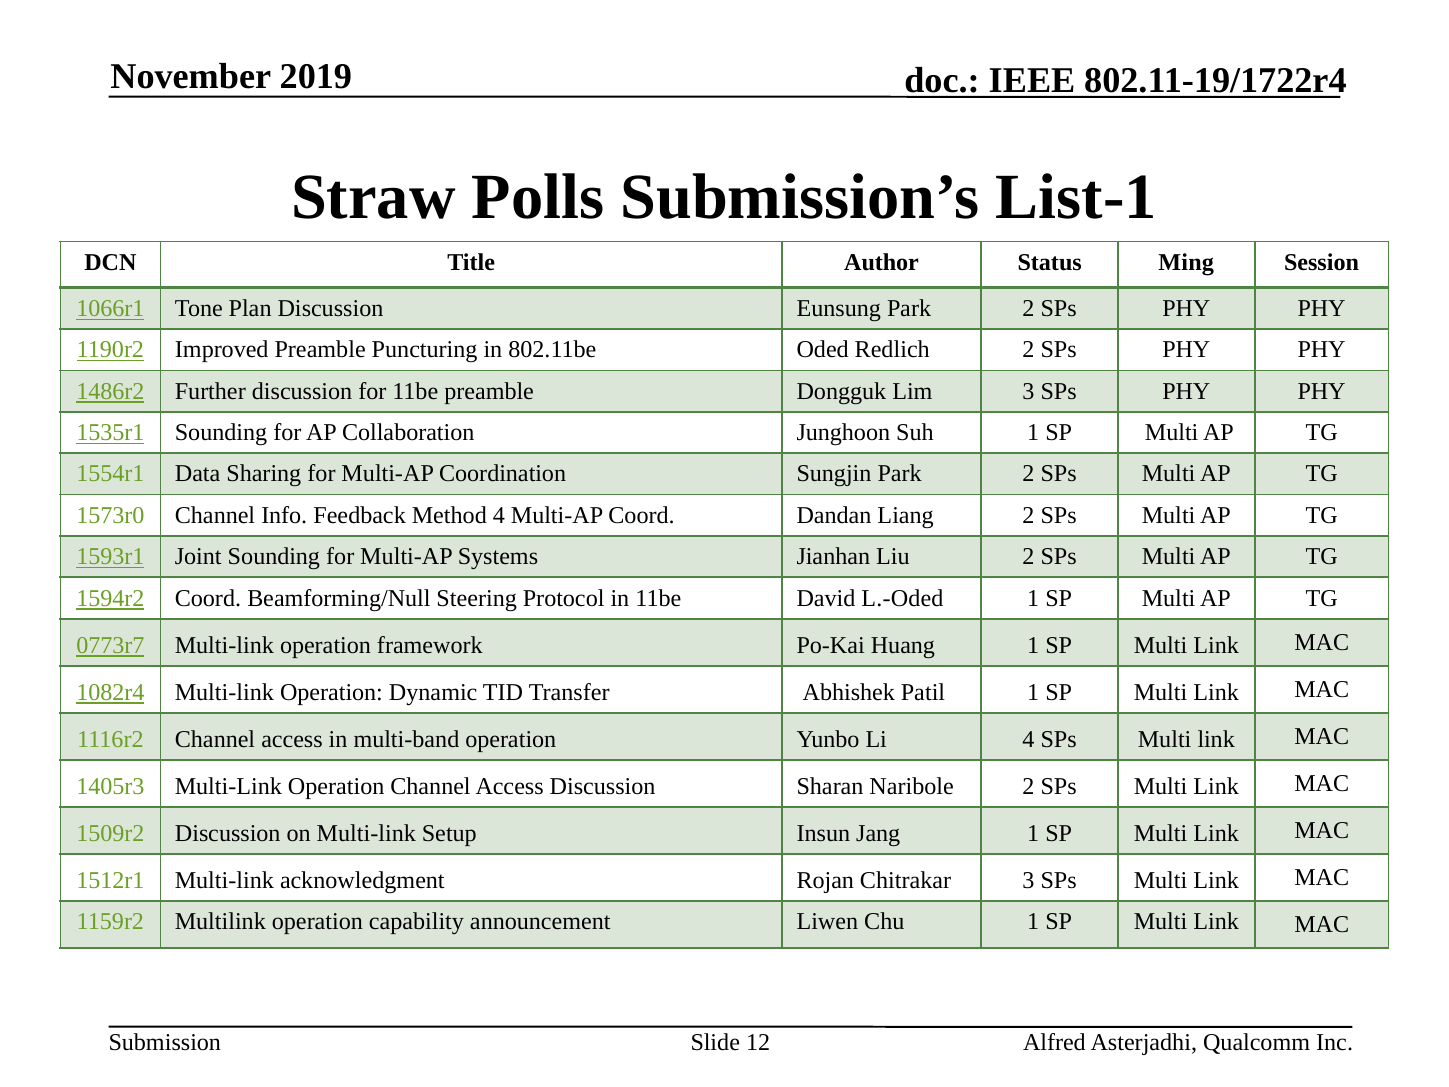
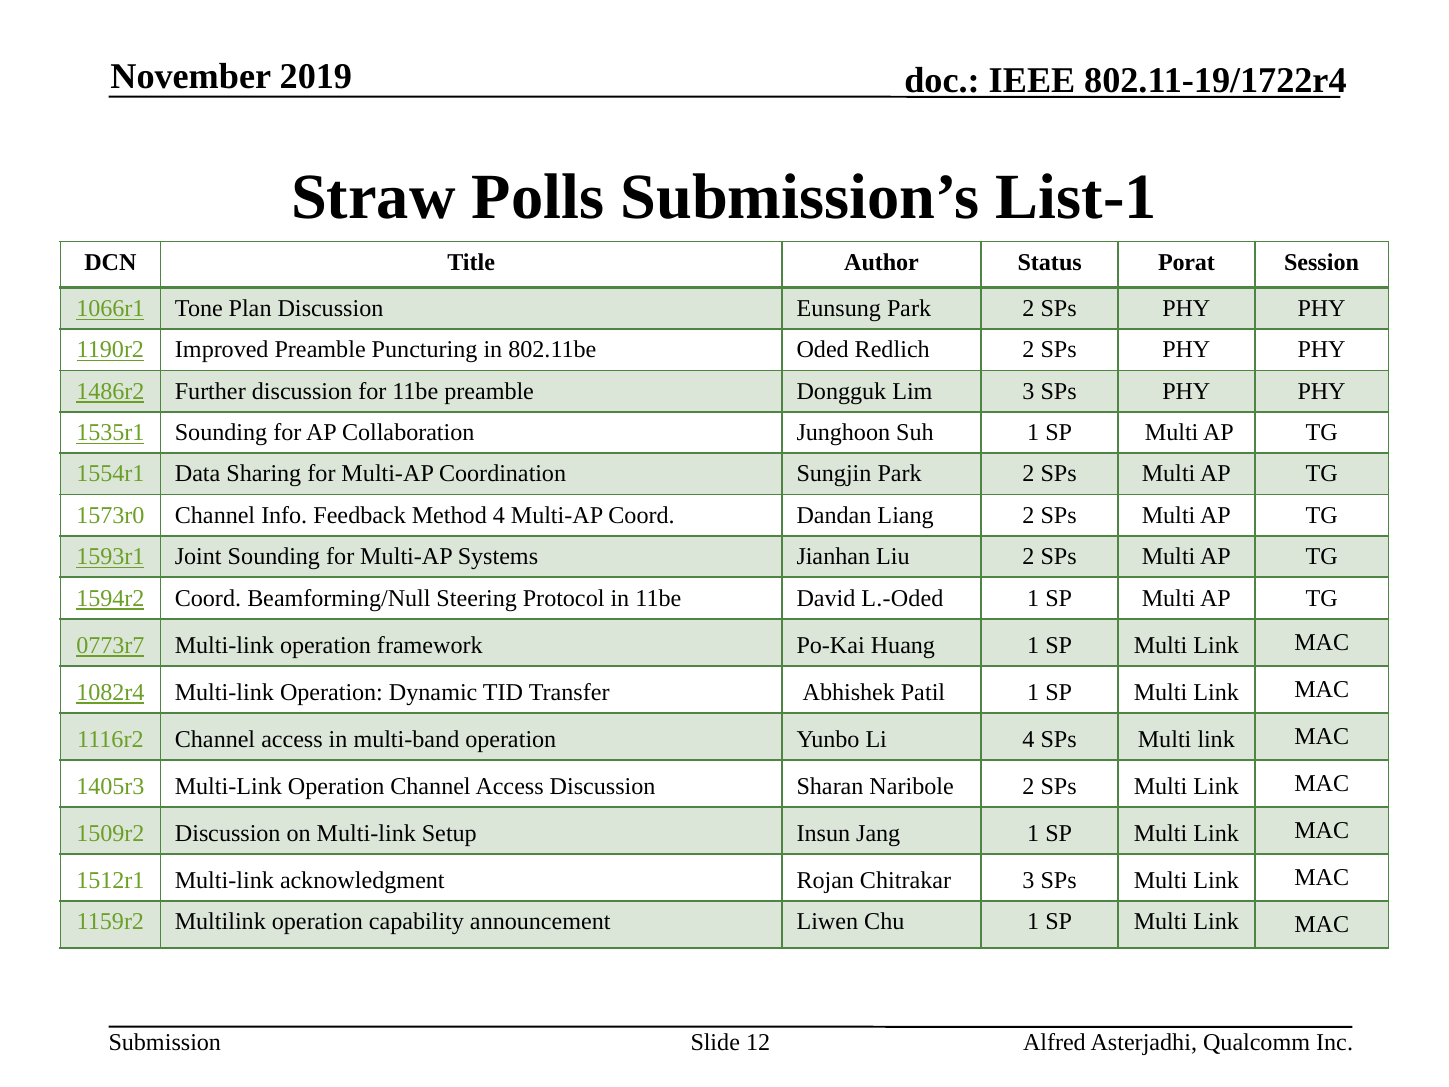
Ming: Ming -> Porat
